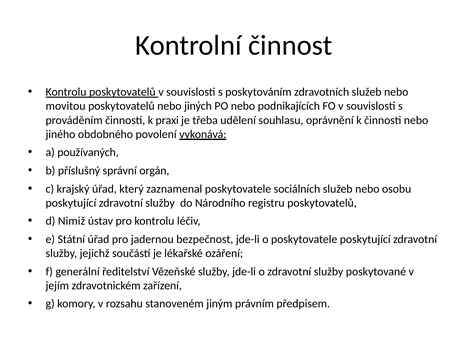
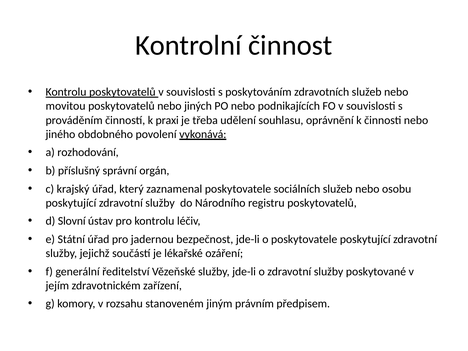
používaných: používaných -> rozhodování
Nimiž: Nimiž -> Slovní
